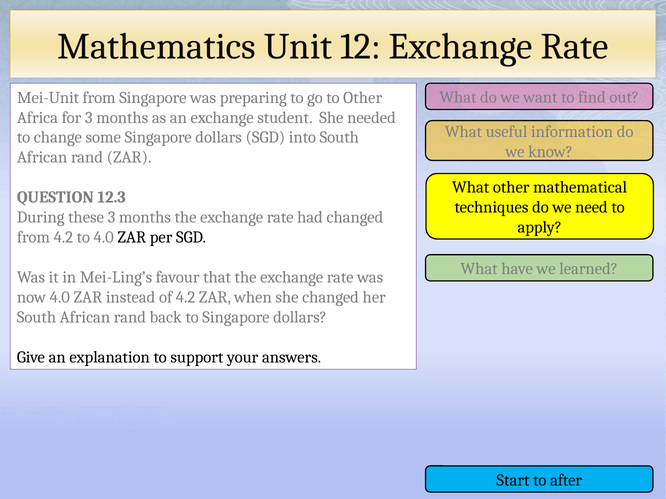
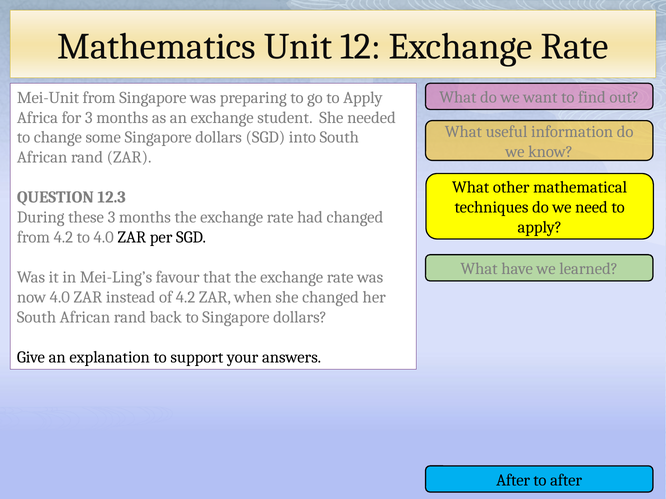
go to Other: Other -> Apply
Start at (513, 481): Start -> After
